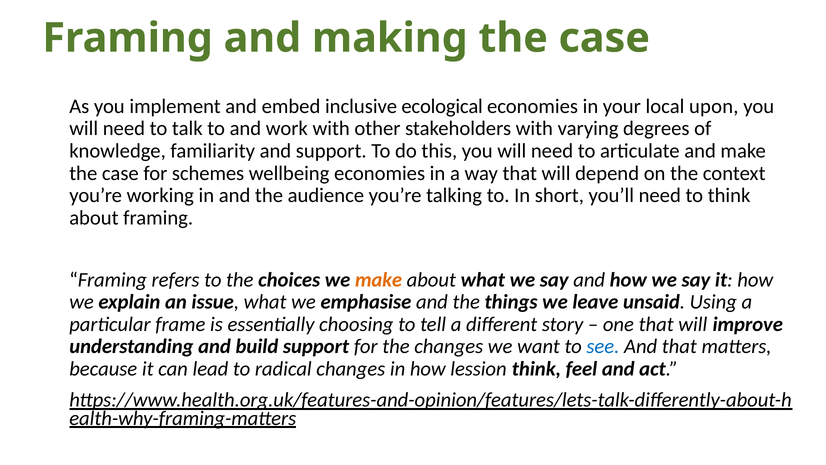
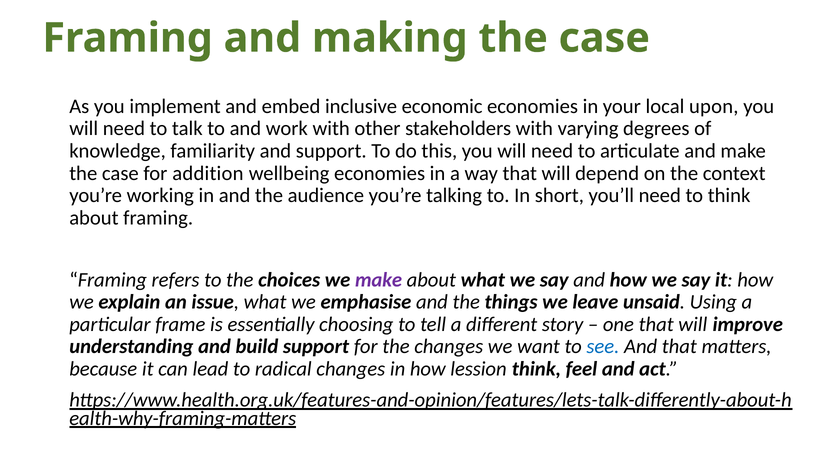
ecological: ecological -> economic
schemes: schemes -> addition
make at (379, 279) colour: orange -> purple
